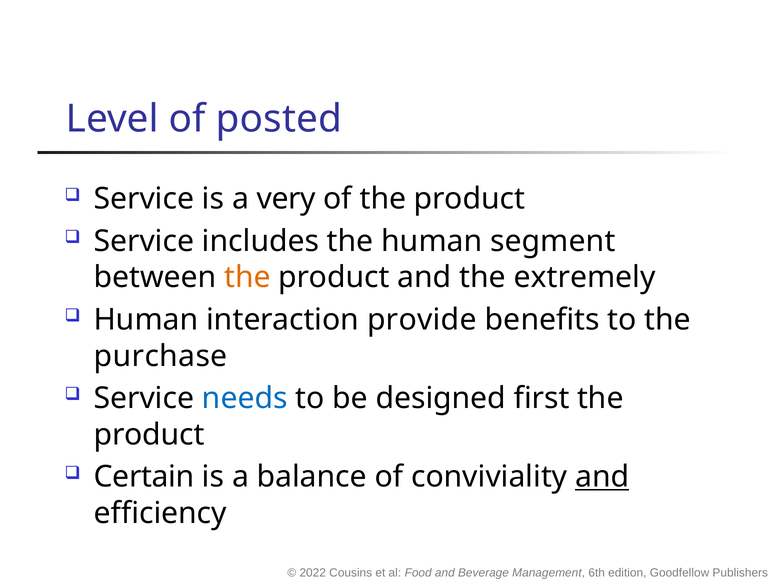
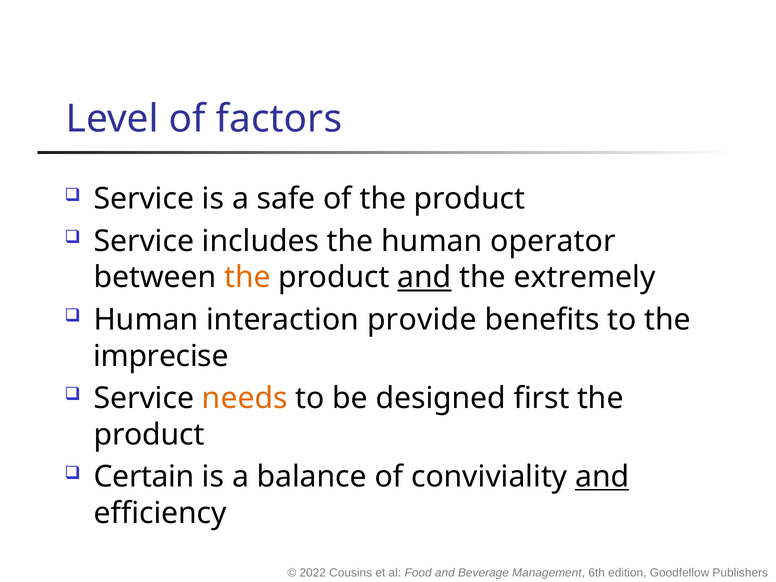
posted: posted -> factors
very: very -> safe
segment: segment -> operator
and at (424, 278) underline: none -> present
purchase: purchase -> imprecise
needs colour: blue -> orange
